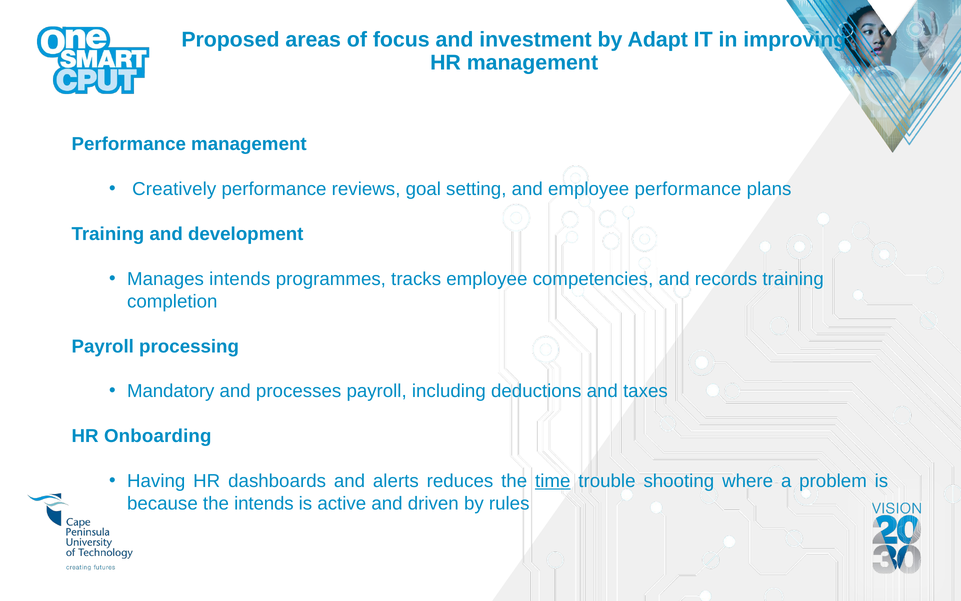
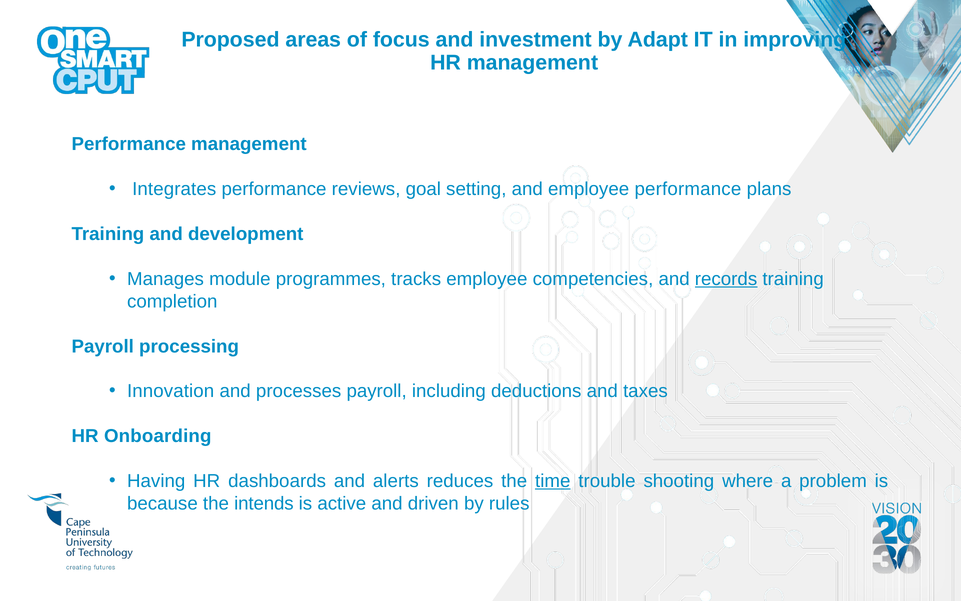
Creatively: Creatively -> Integrates
Manages intends: intends -> module
records underline: none -> present
Mandatory: Mandatory -> Innovation
